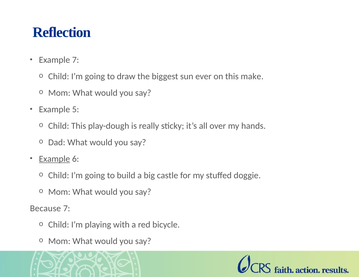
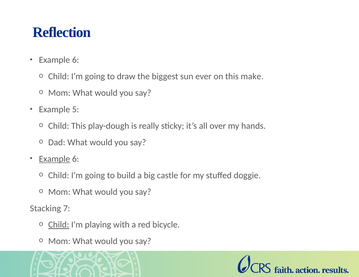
7 at (76, 60): 7 -> 6
Because: Because -> Stacking
Child at (59, 225) underline: none -> present
